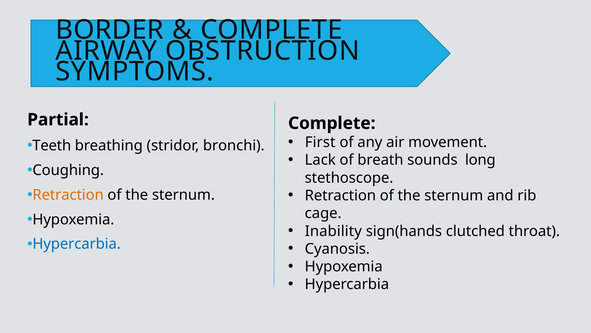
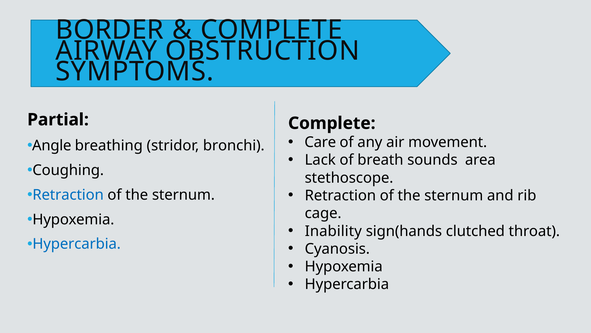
First: First -> Care
Teeth: Teeth -> Angle
long: long -> area
Retraction at (68, 195) colour: orange -> blue
